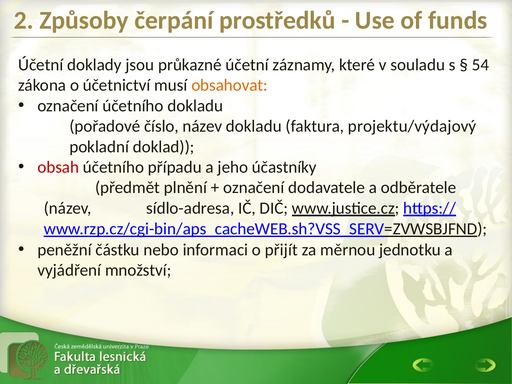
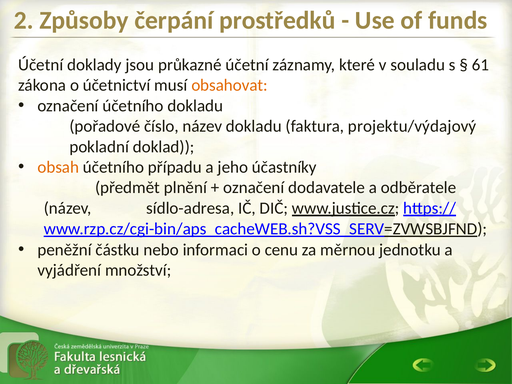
54: 54 -> 61
obsah colour: red -> orange
přijít: přijít -> cenu
